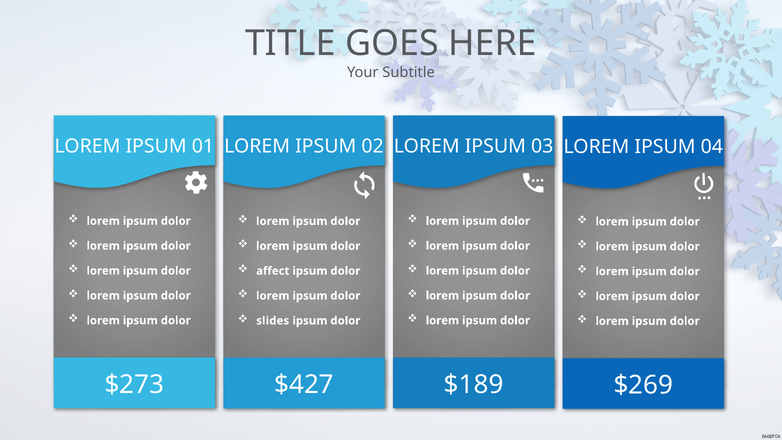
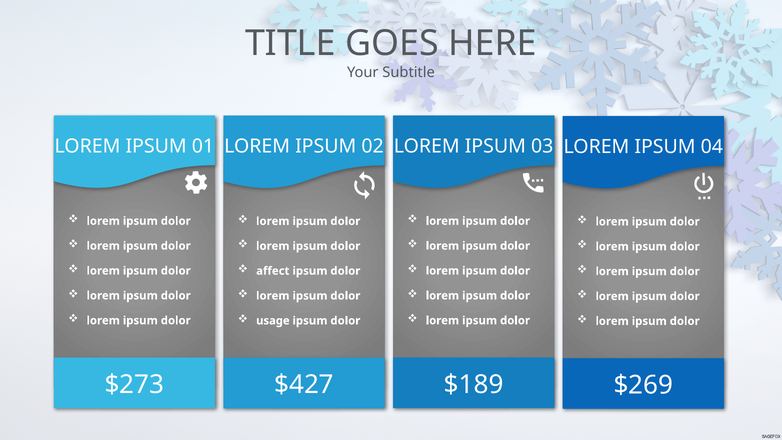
slides: slides -> usage
